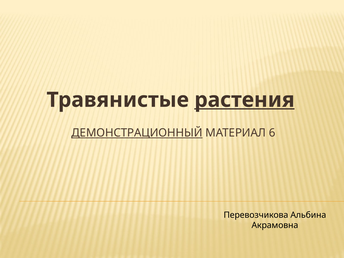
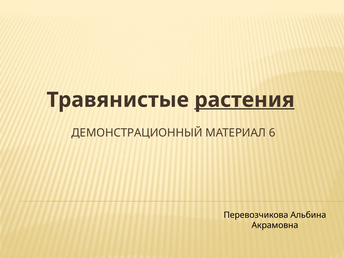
ДЕМОНСТРАЦИОННЫЙ underline: present -> none
